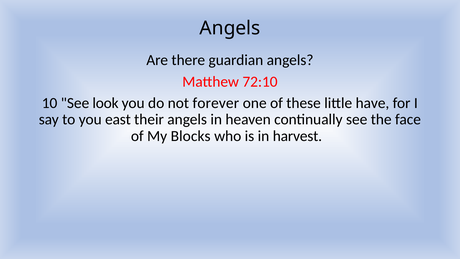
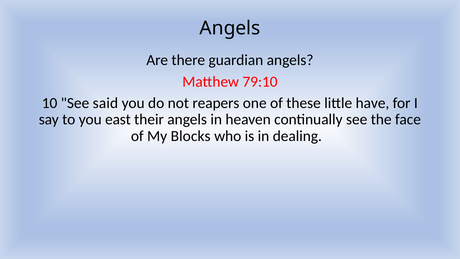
72:10: 72:10 -> 79:10
look: look -> said
forever: forever -> reapers
harvest: harvest -> dealing
